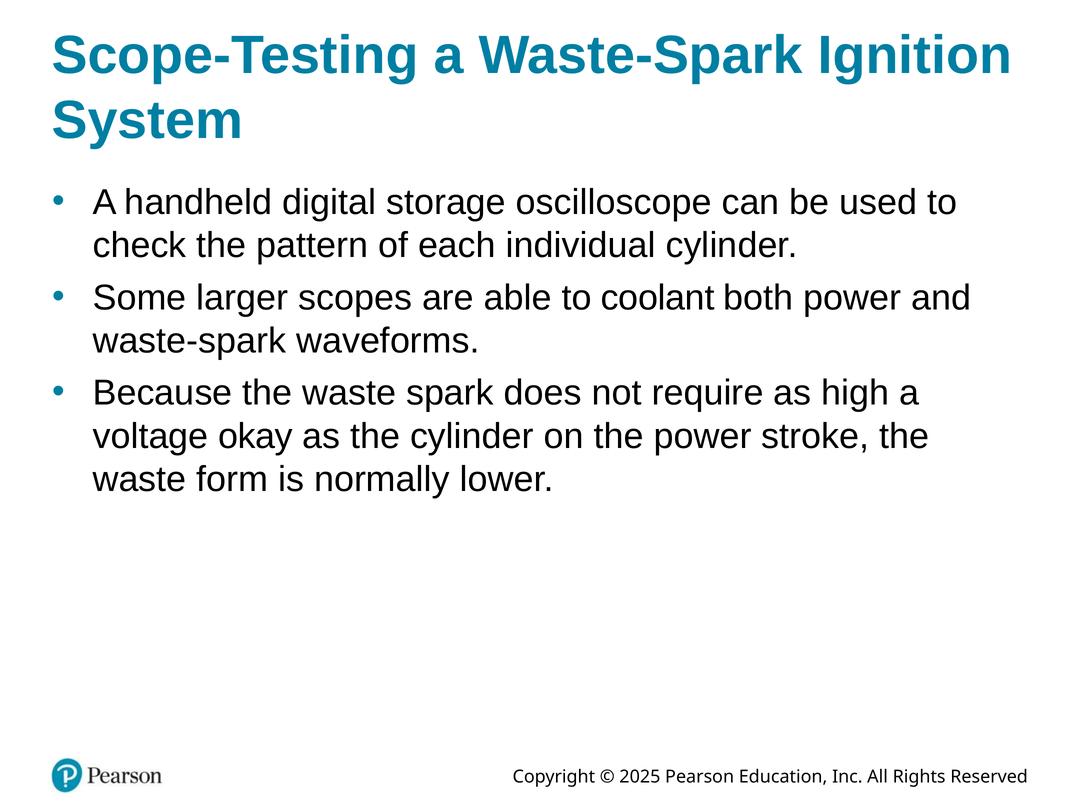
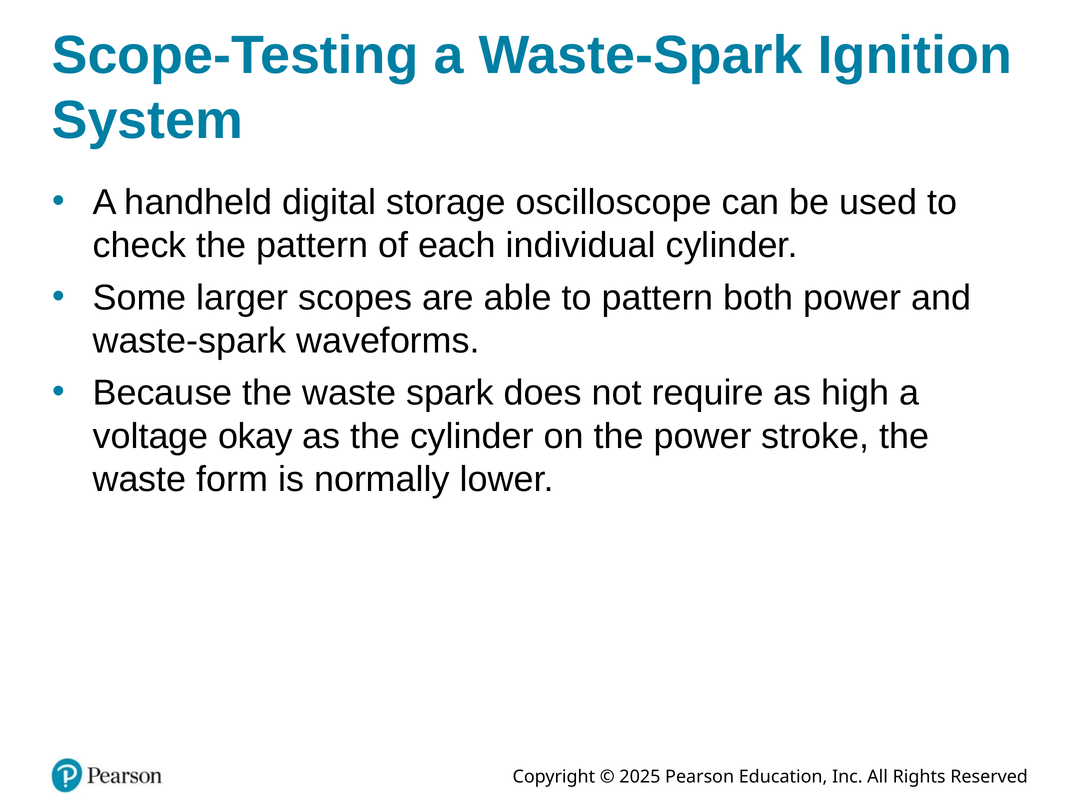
to coolant: coolant -> pattern
